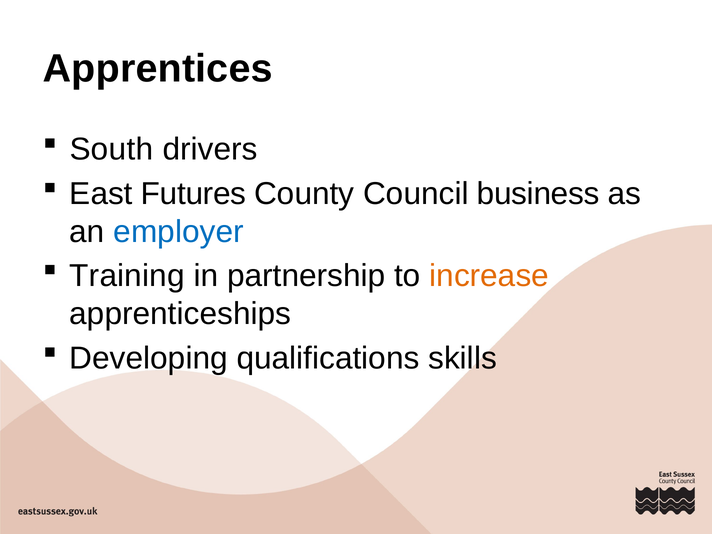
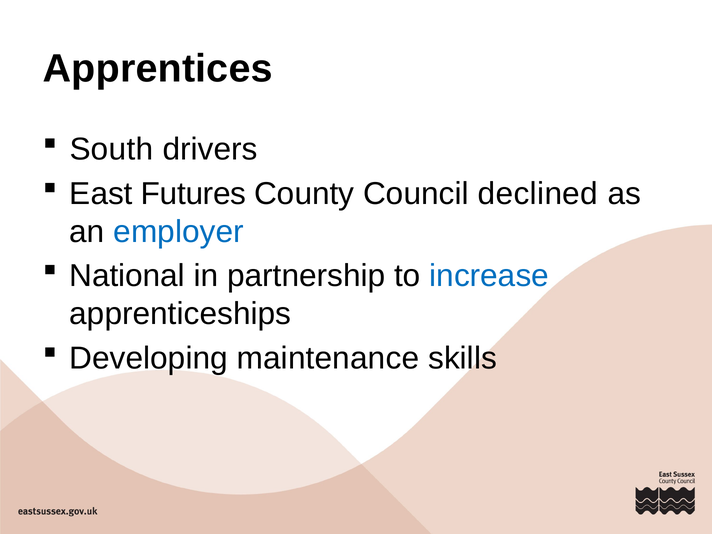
business: business -> declined
Training: Training -> National
increase colour: orange -> blue
qualifications: qualifications -> maintenance
